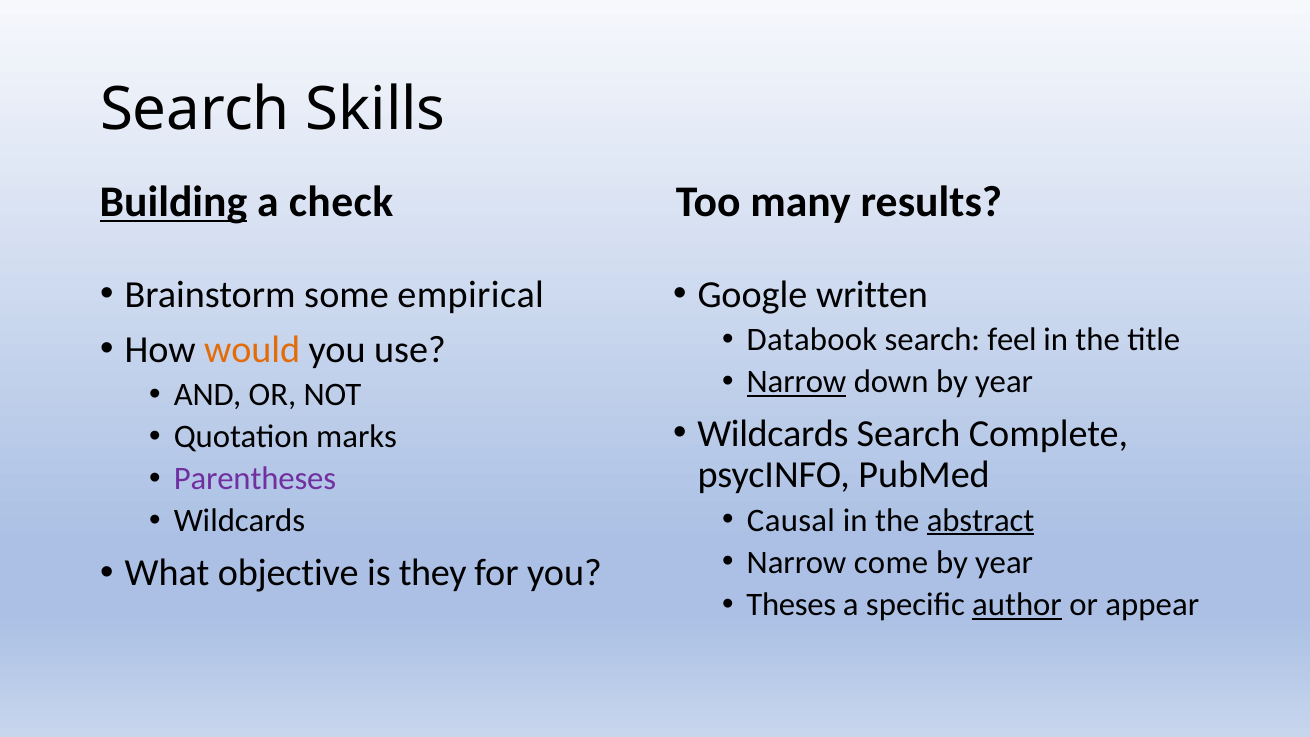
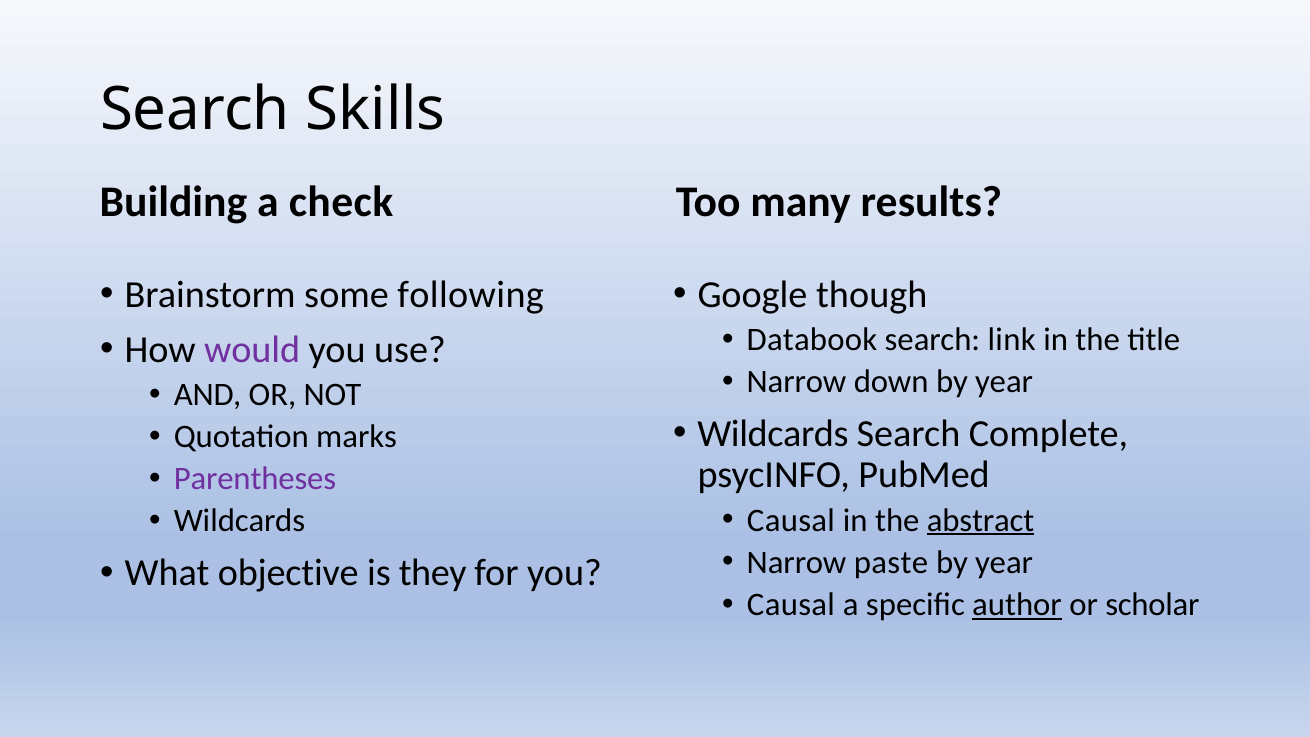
Building underline: present -> none
empirical: empirical -> following
written: written -> though
feel: feel -> link
would colour: orange -> purple
Narrow at (797, 382) underline: present -> none
come: come -> paste
Theses at (791, 605): Theses -> Causal
appear: appear -> scholar
